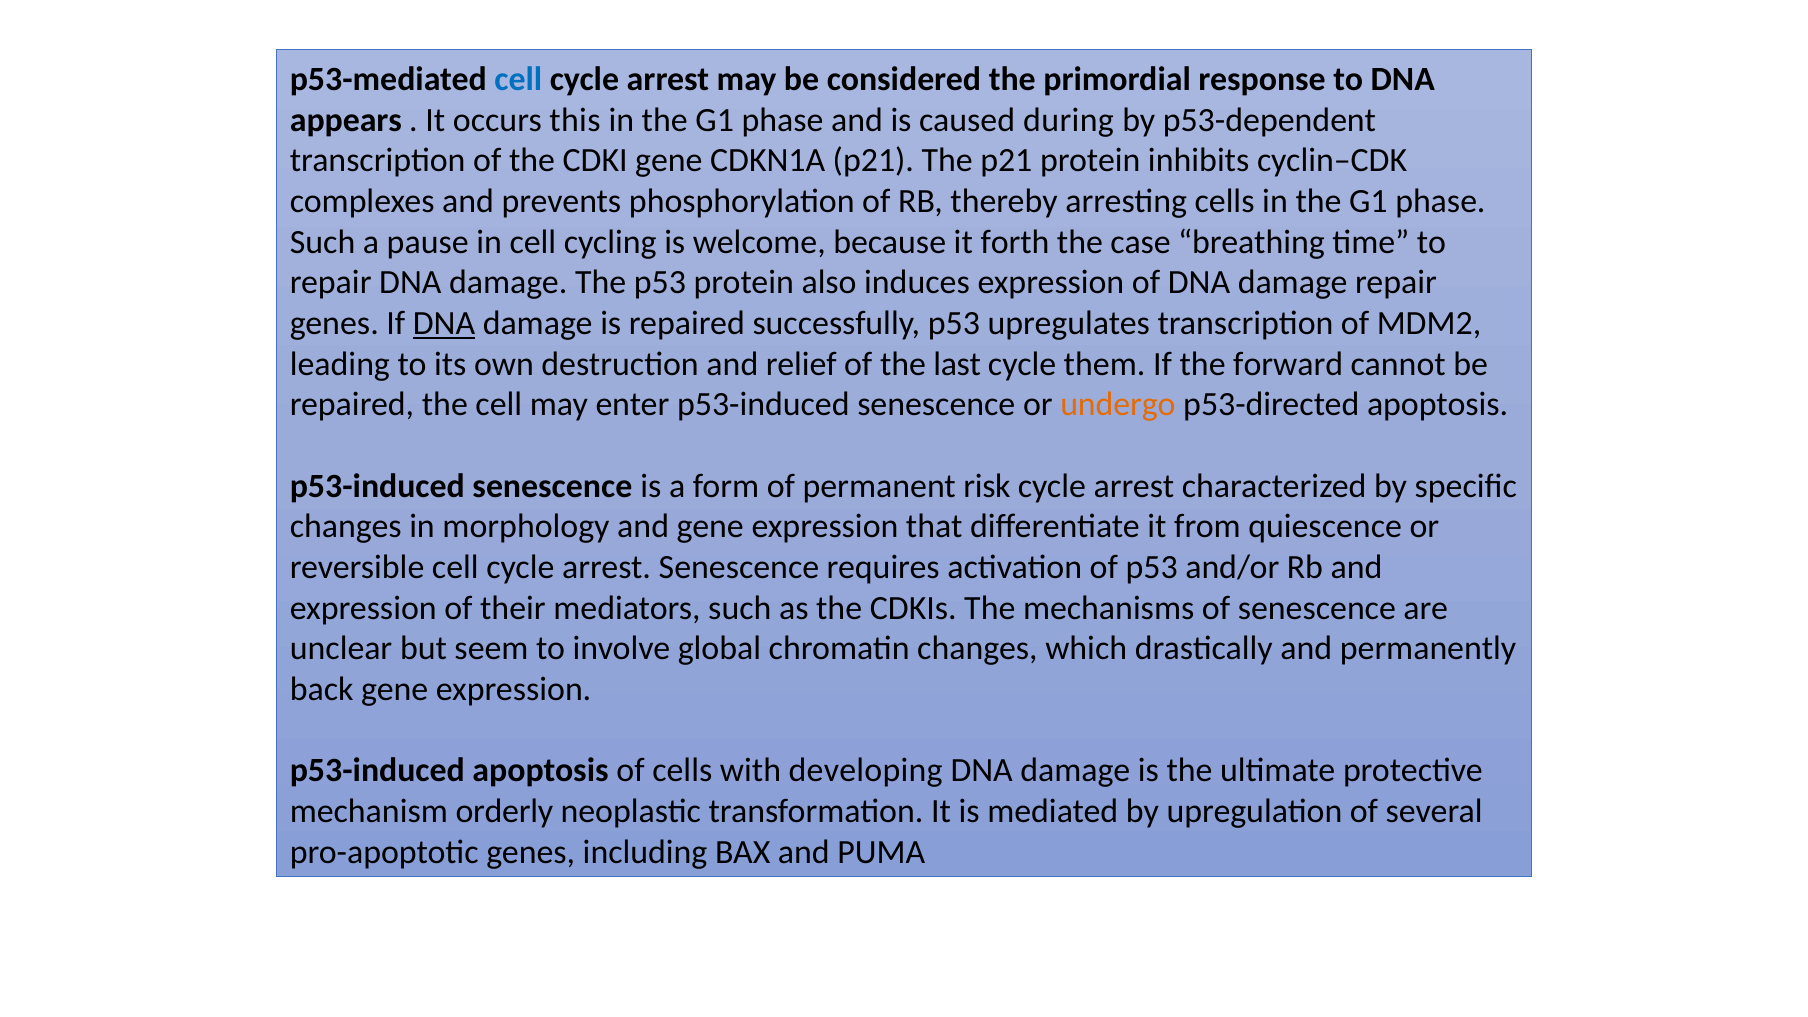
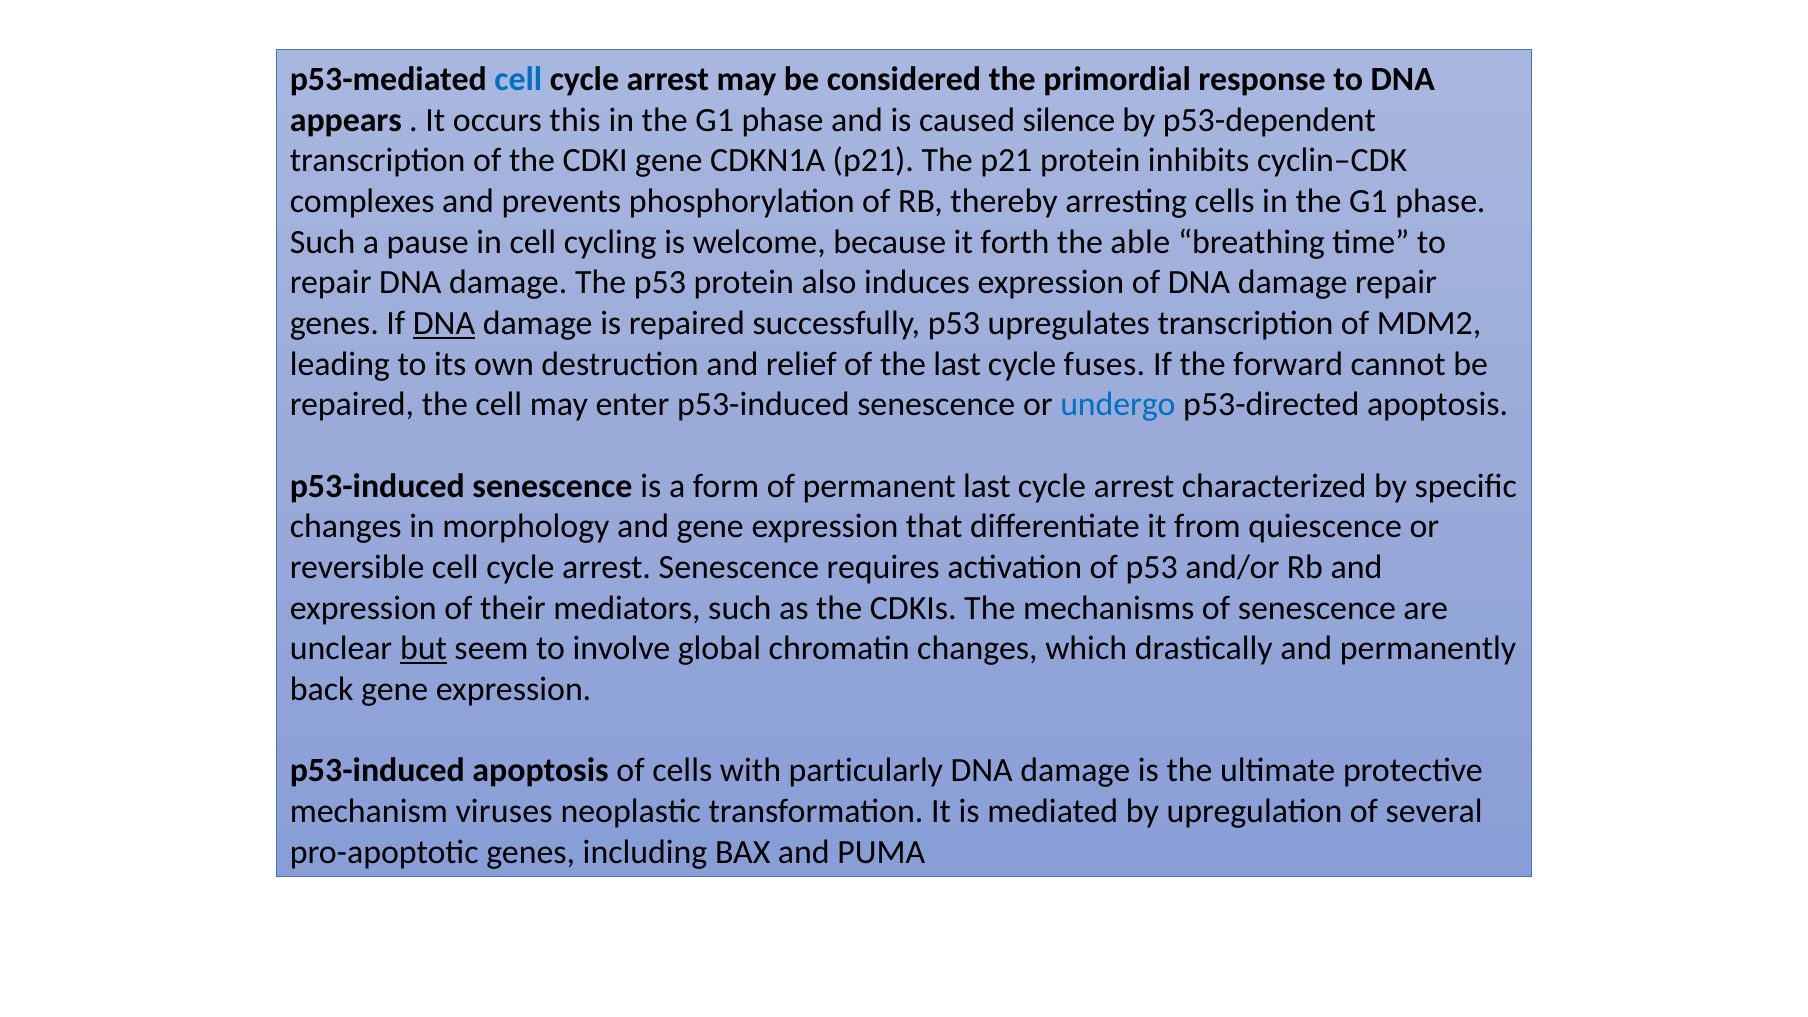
during: during -> silence
case: case -> able
them: them -> fuses
undergo colour: orange -> blue
permanent risk: risk -> last
but underline: none -> present
developing: developing -> particularly
orderly: orderly -> viruses
